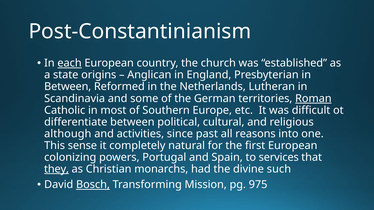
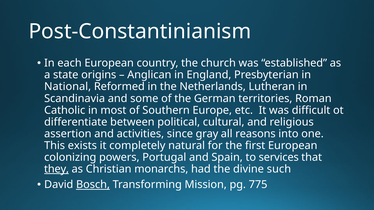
each underline: present -> none
Between at (68, 87): Between -> National
Roman underline: present -> none
although: although -> assertion
past: past -> gray
sense: sense -> exists
975: 975 -> 775
